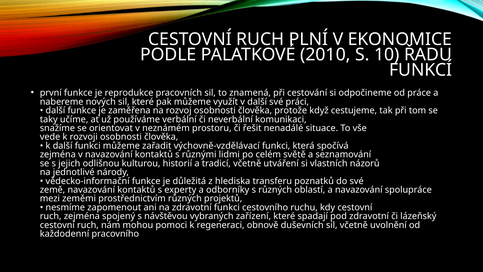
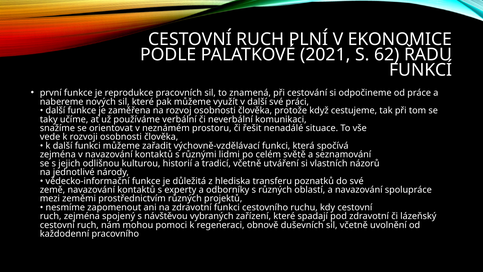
2010: 2010 -> 2021
10: 10 -> 62
